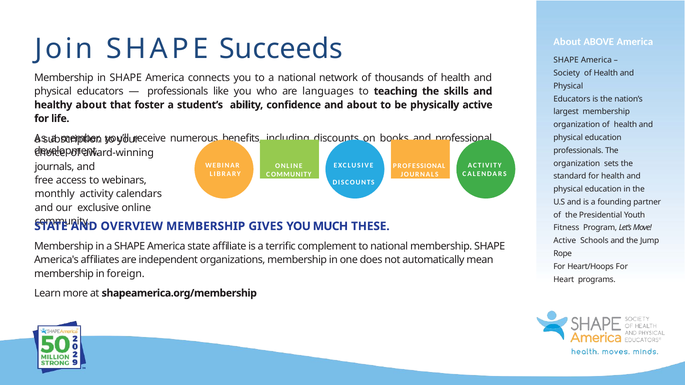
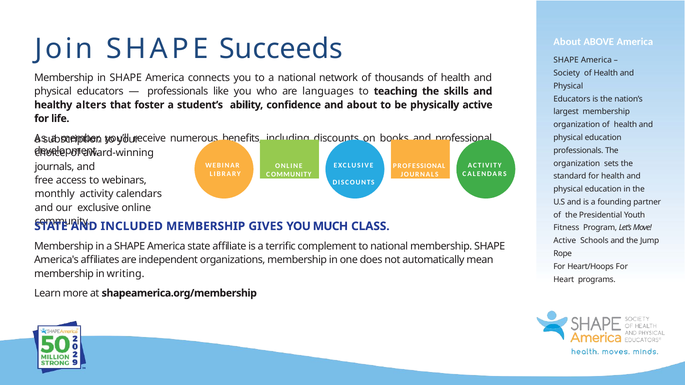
healthy about: about -> alters
OVERVIEW: OVERVIEW -> INCLUDED
THESE: THESE -> CLASS
foreign: foreign -> writing
